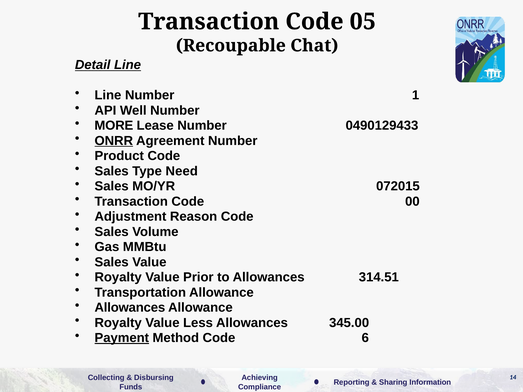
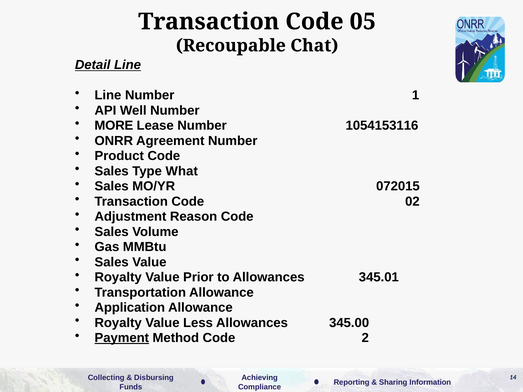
0490129433: 0490129433 -> 1054153116
ONRR underline: present -> none
Need: Need -> What
00: 00 -> 02
314.51: 314.51 -> 345.01
Allowances at (130, 308): Allowances -> Application
6: 6 -> 2
